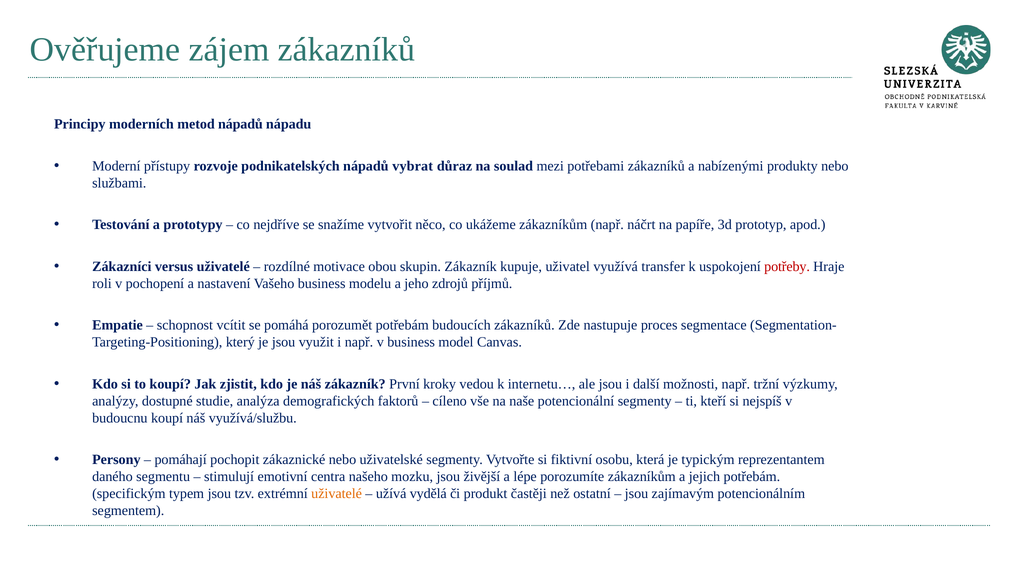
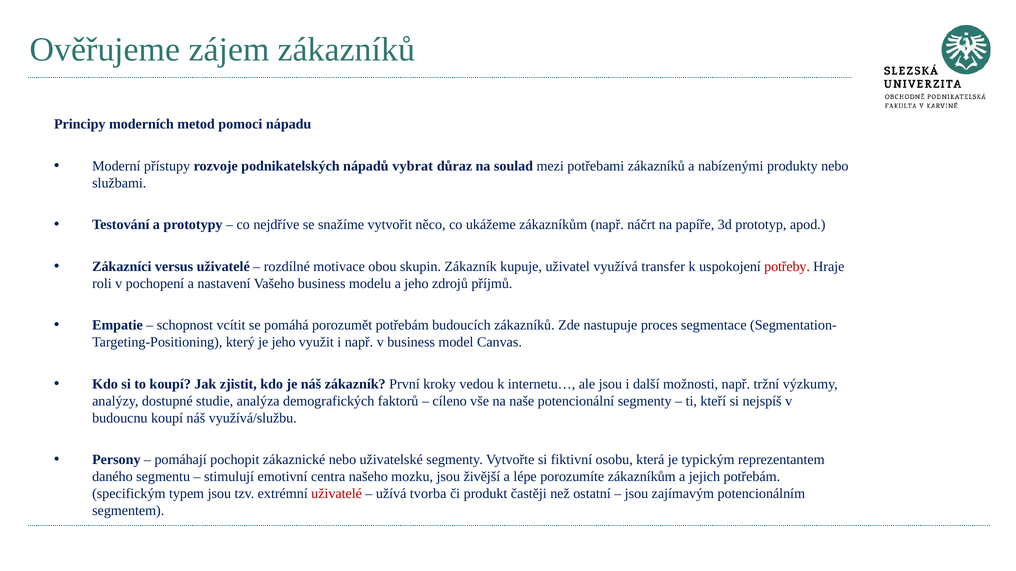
metod nápadů: nápadů -> pomoci
je jsou: jsou -> jeho
uživatelé at (337, 494) colour: orange -> red
vydělá: vydělá -> tvorba
